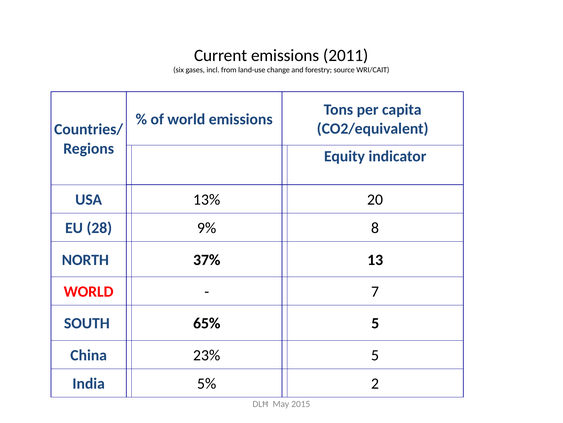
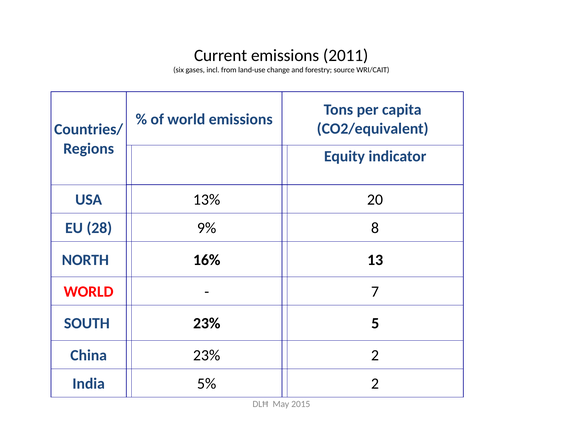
37%: 37% -> 16%
SOUTH 65%: 65% -> 23%
23% 5: 5 -> 2
